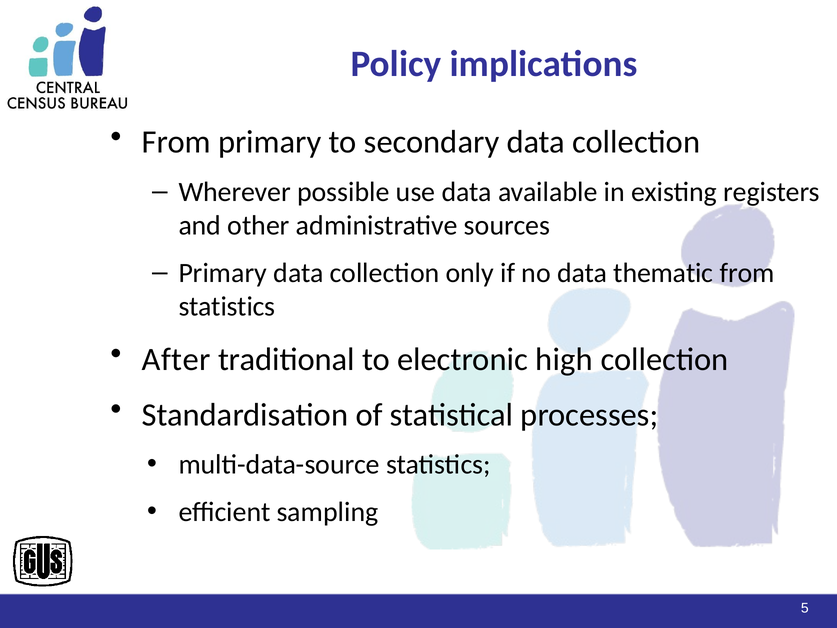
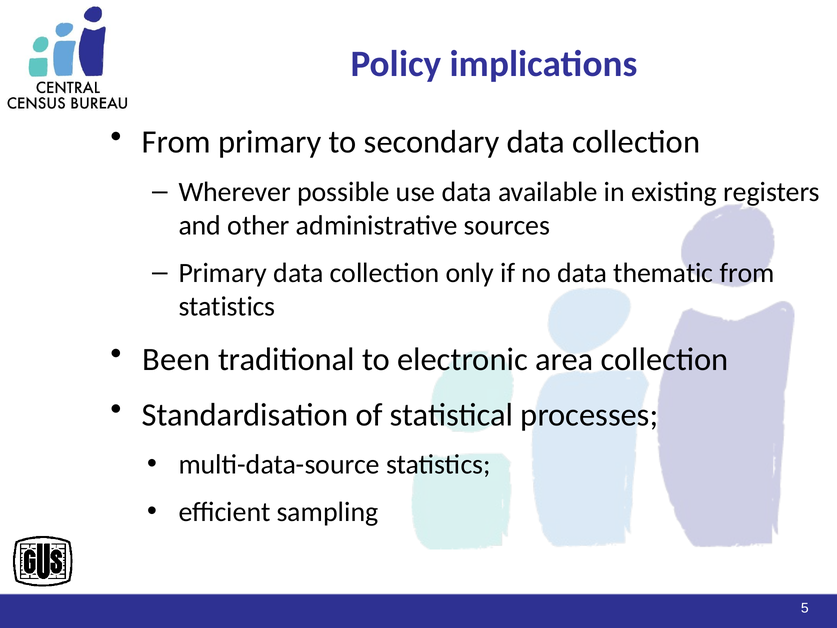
After: After -> Been
high: high -> area
